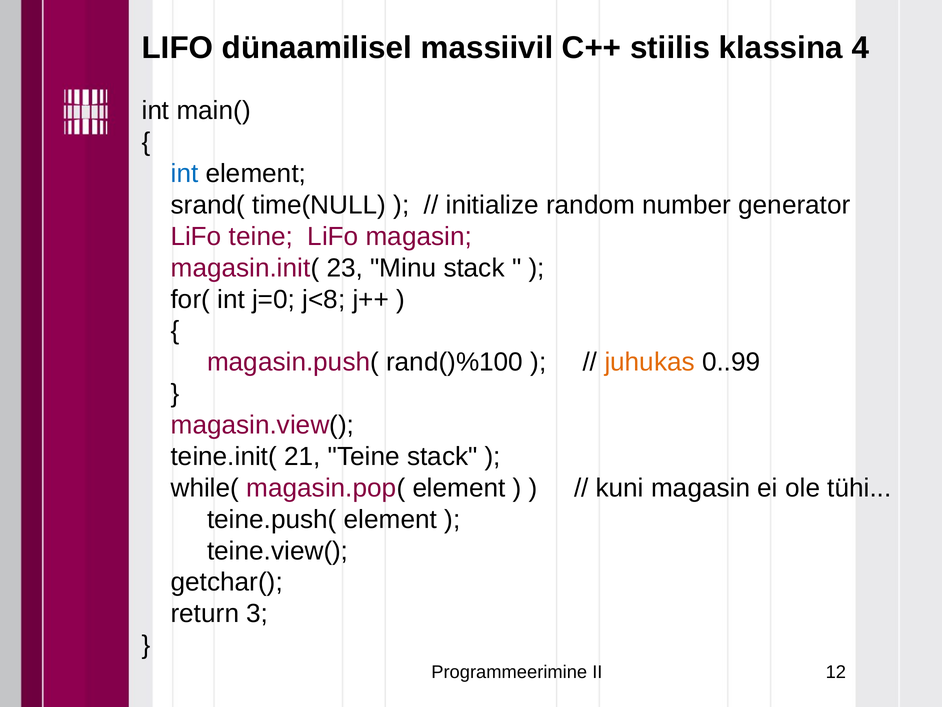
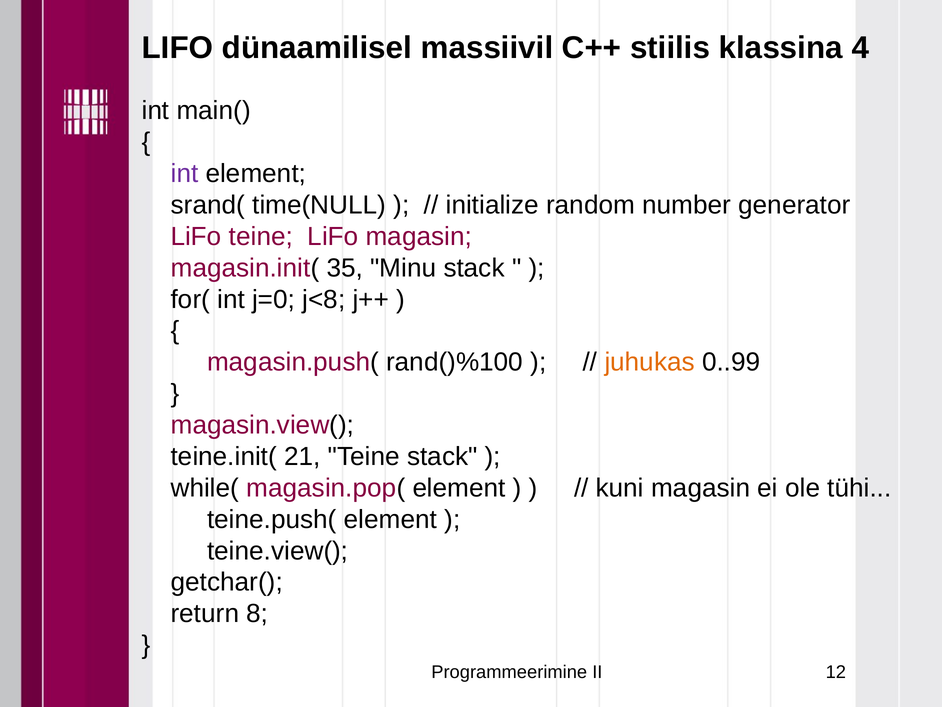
int at (185, 174) colour: blue -> purple
23: 23 -> 35
3: 3 -> 8
